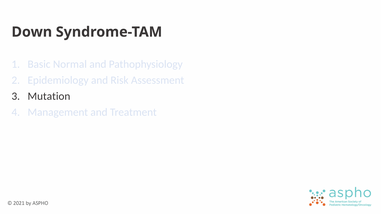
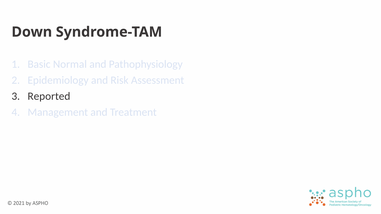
Mutation: Mutation -> Reported
